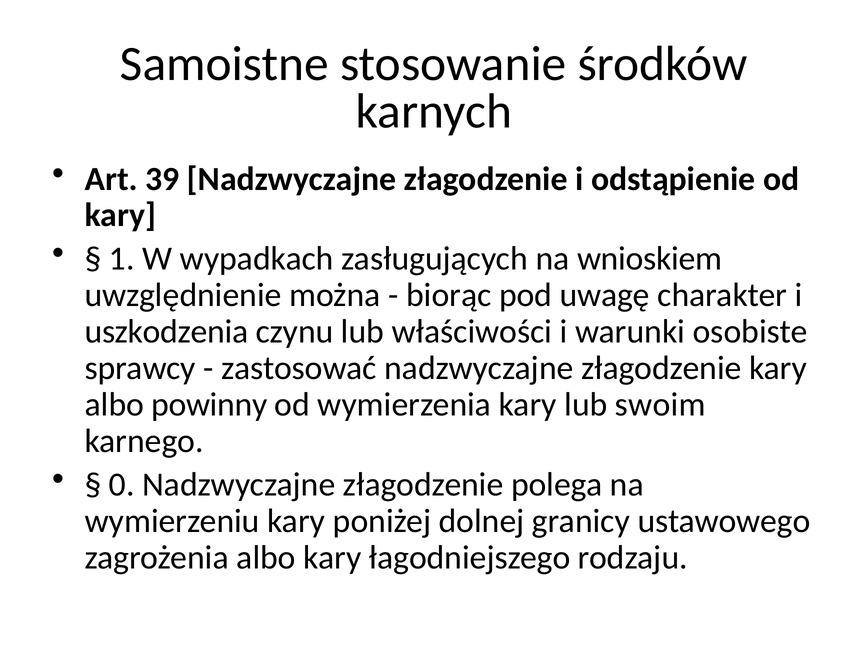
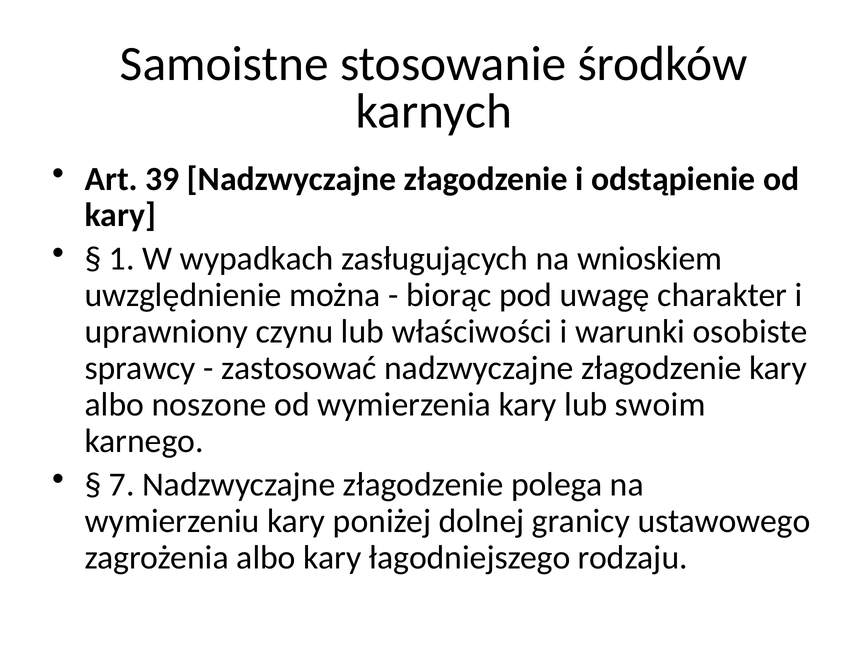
uszkodzenia: uszkodzenia -> uprawniony
powinny: powinny -> noszone
0: 0 -> 7
